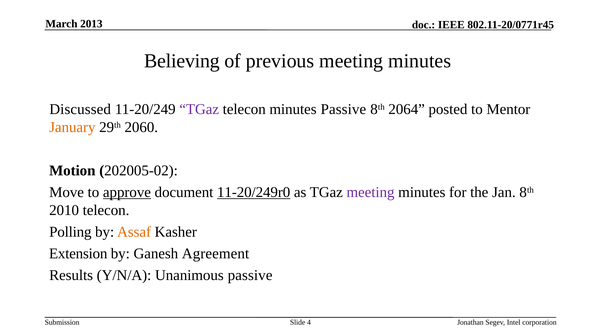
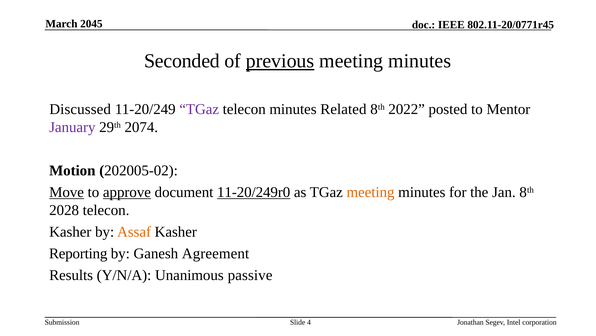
2013: 2013 -> 2045
Believing: Believing -> Seconded
previous underline: none -> present
minutes Passive: Passive -> Related
2064: 2064 -> 2022
January colour: orange -> purple
2060: 2060 -> 2074
Move underline: none -> present
meeting at (371, 192) colour: purple -> orange
2010: 2010 -> 2028
Polling at (70, 231): Polling -> Kasher
Extension: Extension -> Reporting
